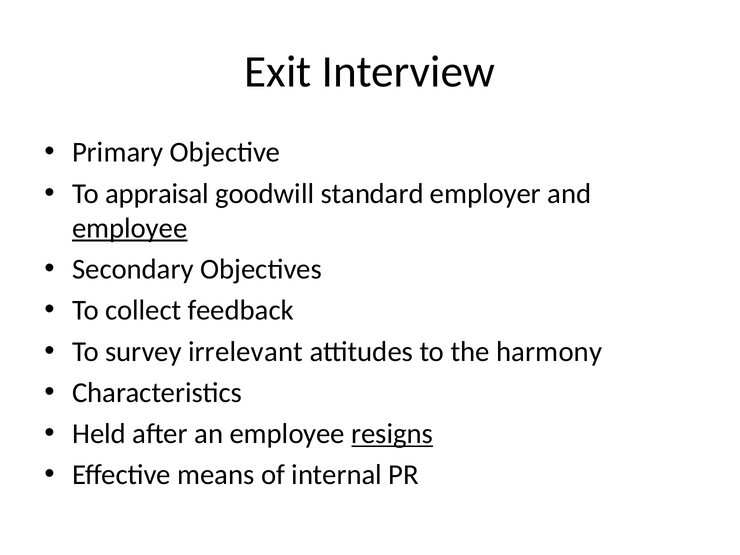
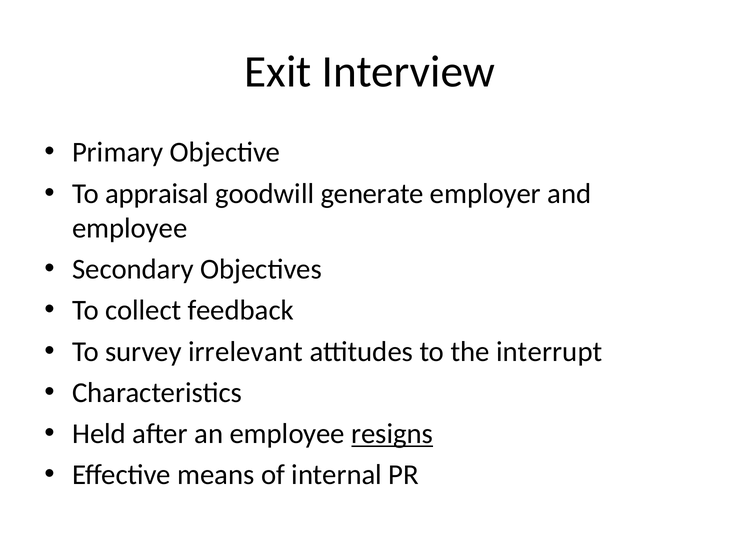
standard: standard -> generate
employee at (130, 228) underline: present -> none
harmony: harmony -> interrupt
